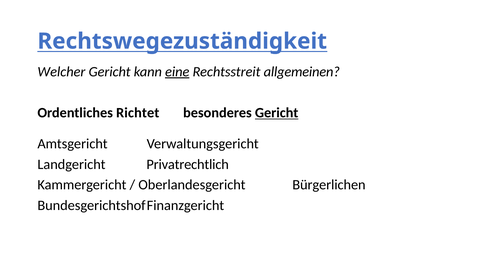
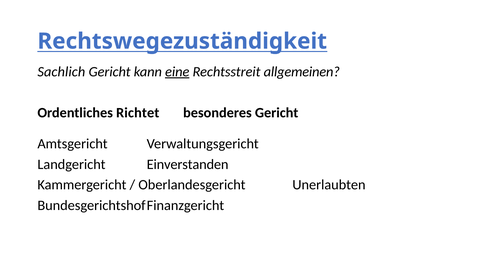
Welcher: Welcher -> Sachlich
Gericht at (277, 113) underline: present -> none
Privatrechtlich: Privatrechtlich -> Einverstanden
Bürgerlichen: Bürgerlichen -> Unerlaubten
